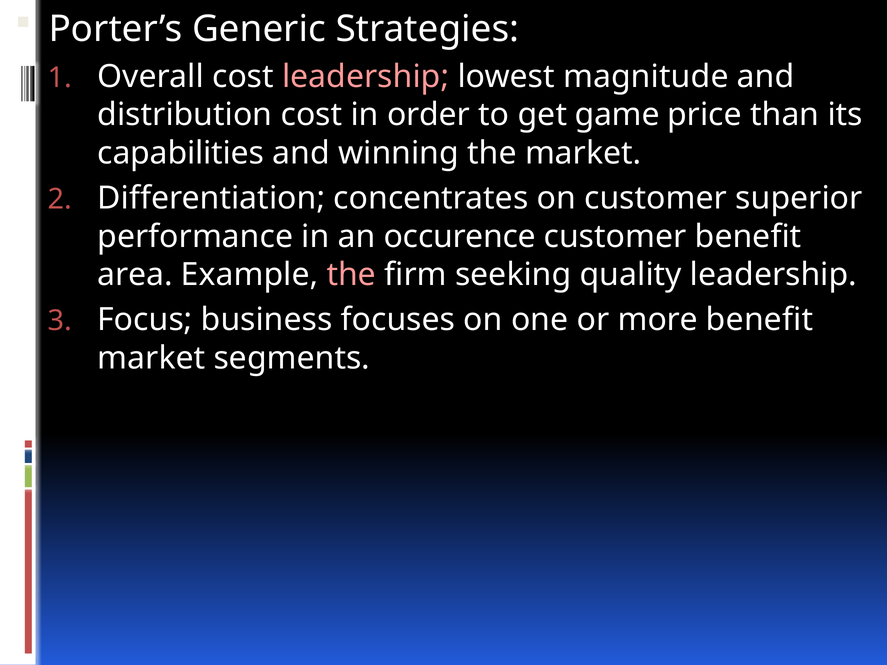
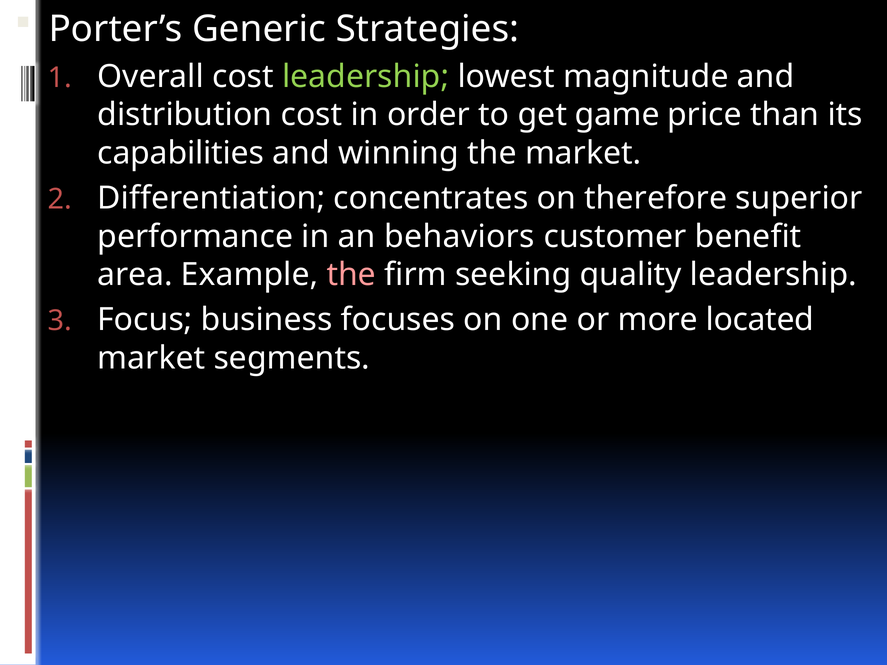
leadership at (366, 77) colour: pink -> light green
on customer: customer -> therefore
occurence: occurence -> behaviors
more benefit: benefit -> located
